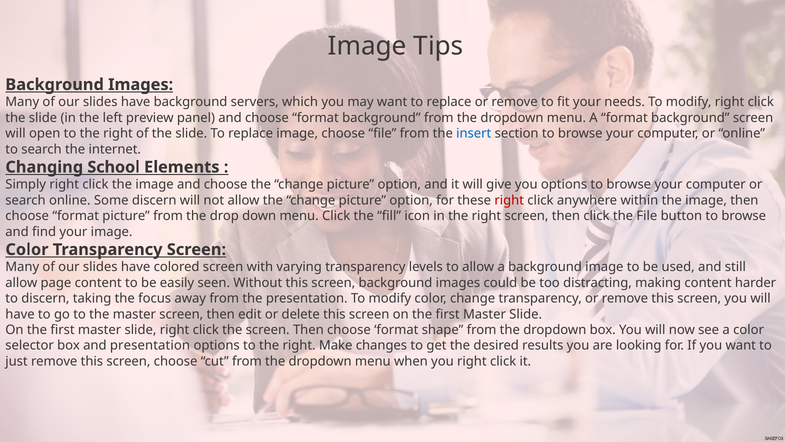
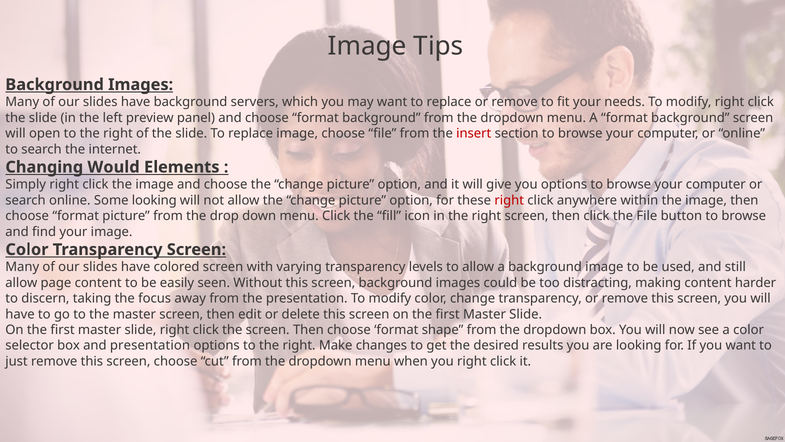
insert colour: blue -> red
School: School -> Would
Some discern: discern -> looking
